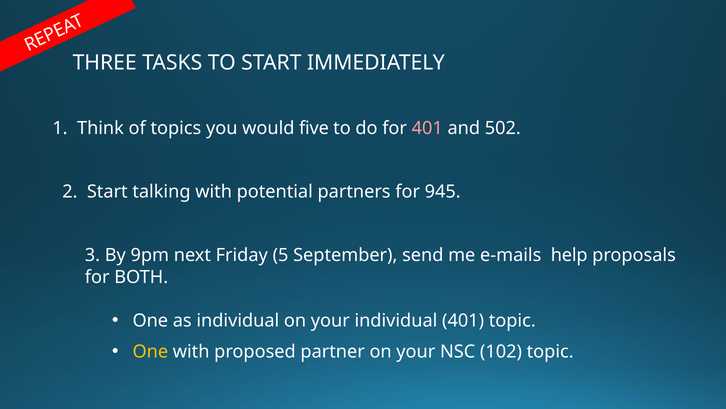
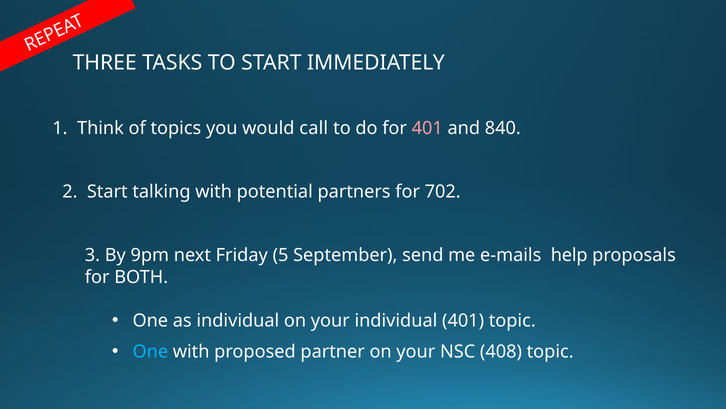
five: five -> call
502: 502 -> 840
945: 945 -> 702
One at (150, 351) colour: yellow -> light blue
102: 102 -> 408
